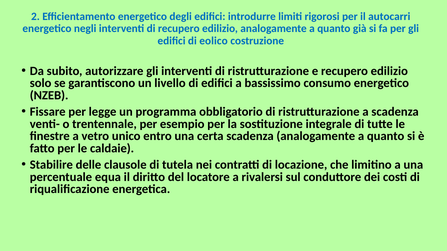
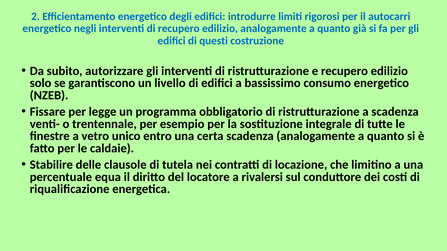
eolico: eolico -> questi
